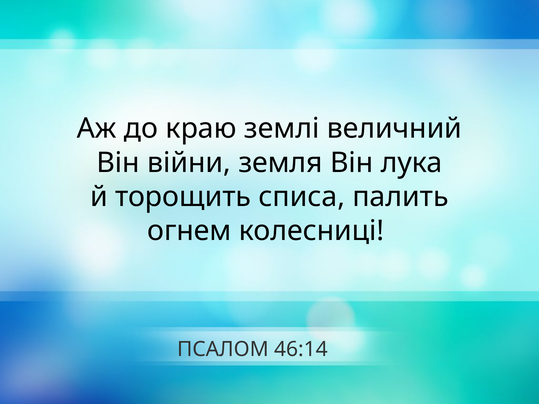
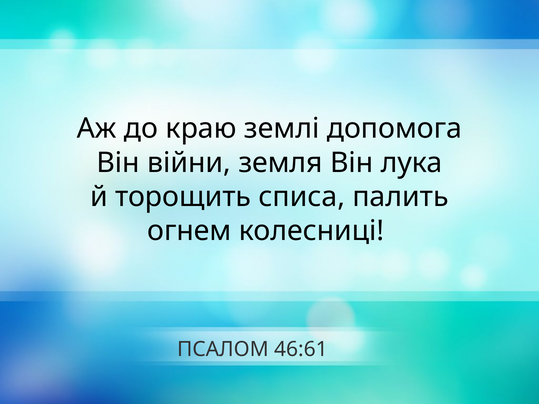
величний: величний -> допомога
46:14: 46:14 -> 46:61
